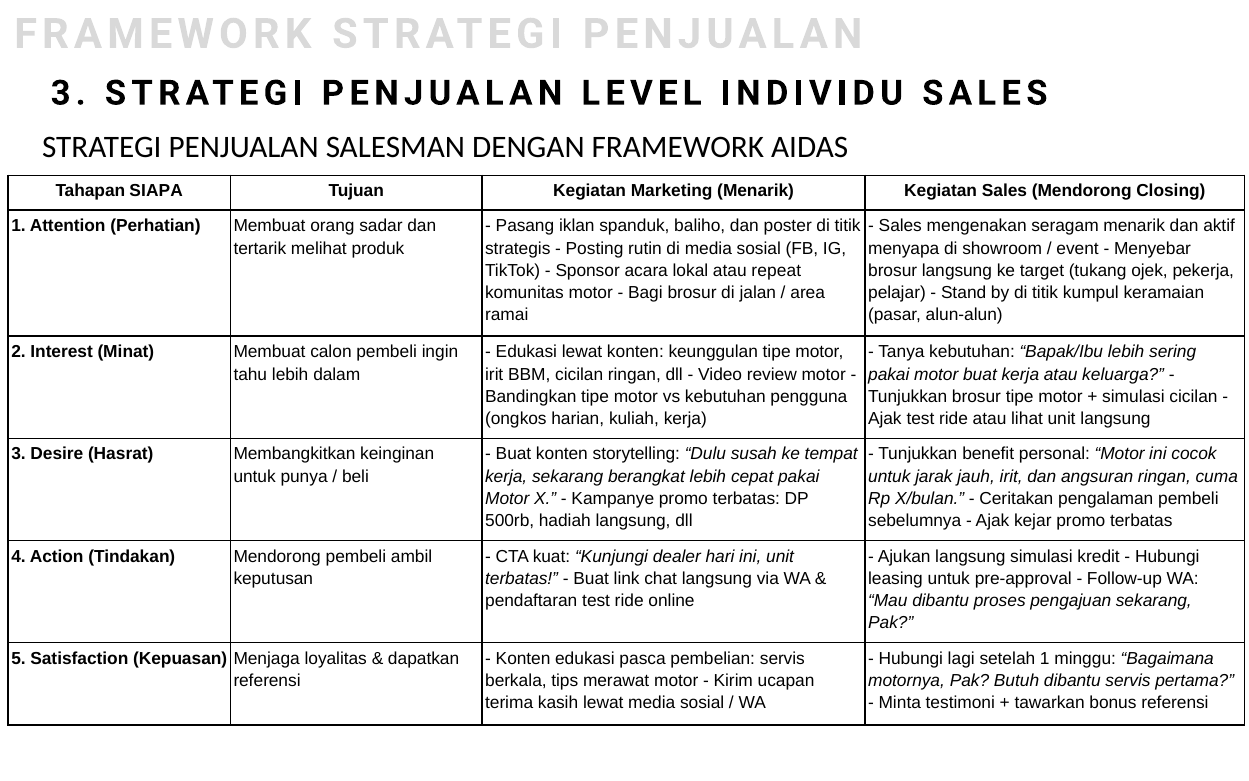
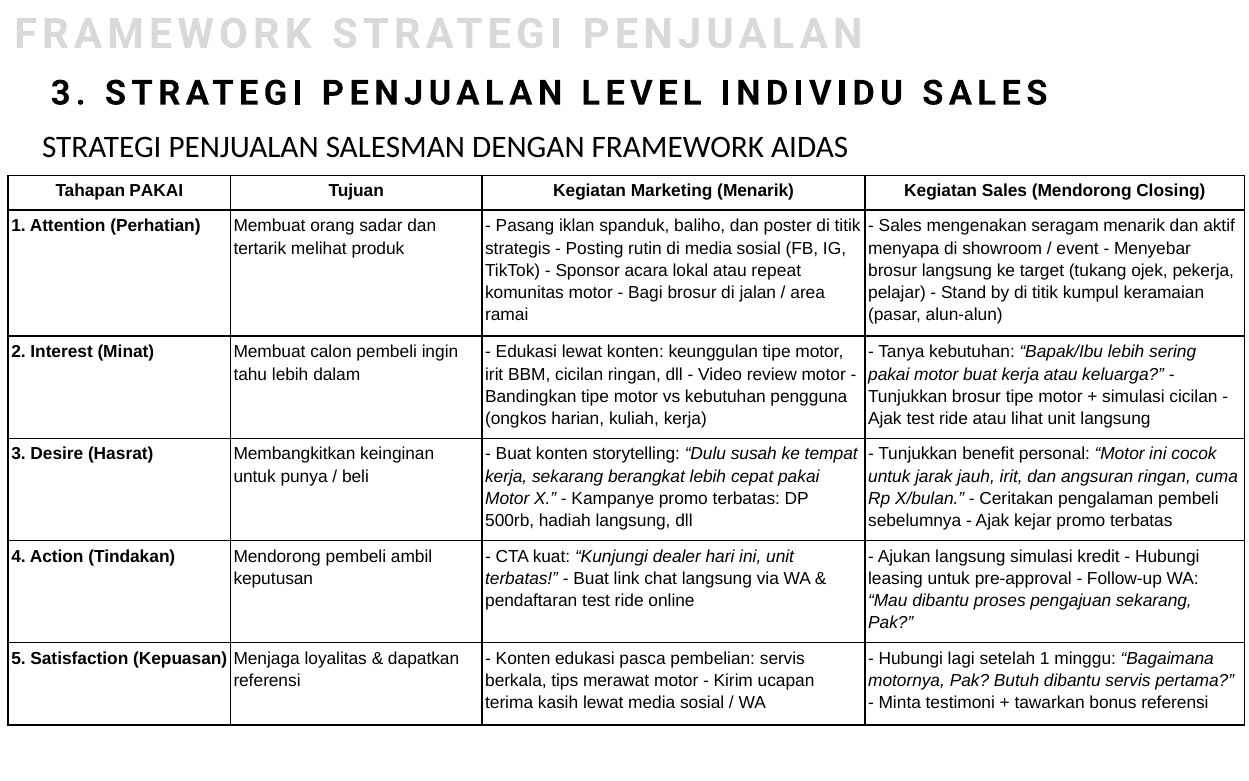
Tahapan SIAPA: SIAPA -> PAKAI
